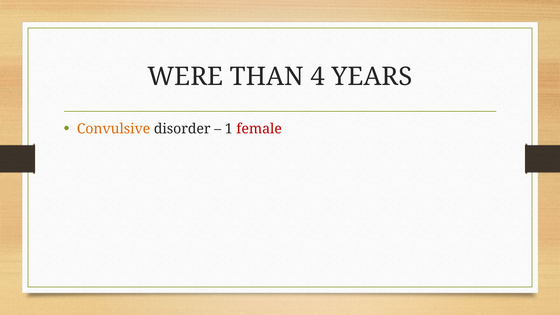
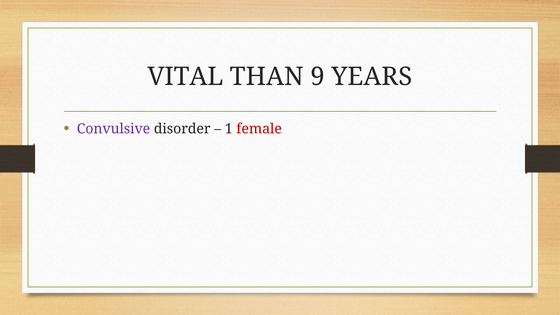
WERE: WERE -> VITAL
4: 4 -> 9
Convulsive colour: orange -> purple
